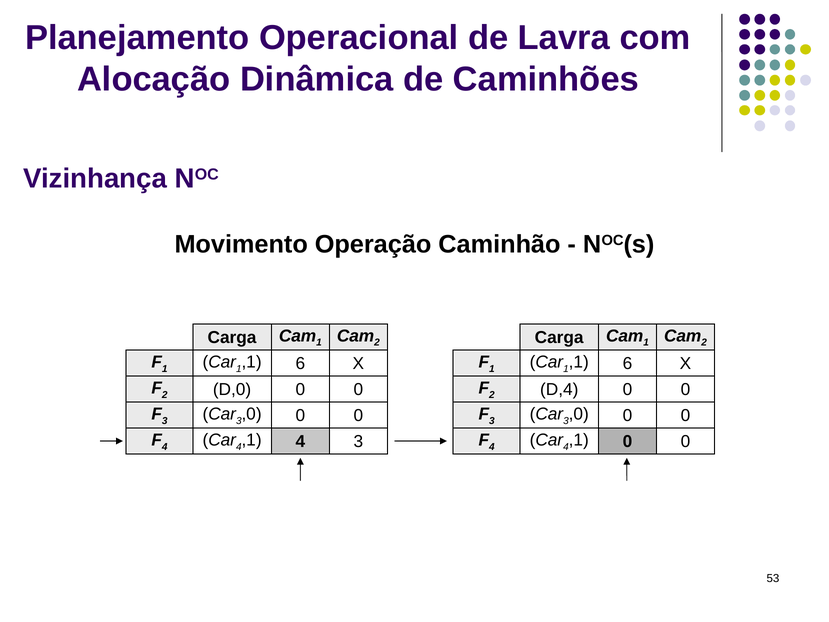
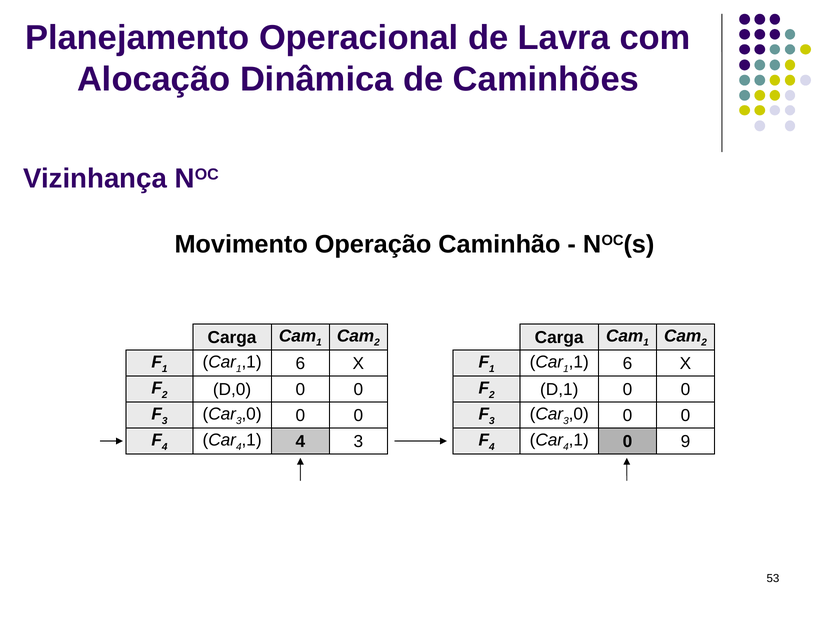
D,4: D,4 -> D,1
0 at (685, 441): 0 -> 9
